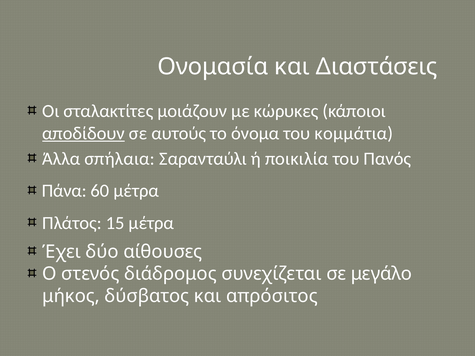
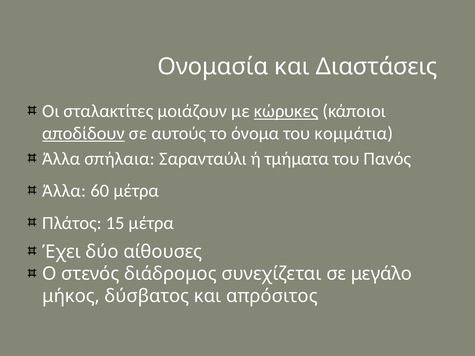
κώρυκες underline: none -> present
ποικιλία: ποικιλία -> τμήματα
Πάνα at (64, 191): Πάνα -> Άλλα
